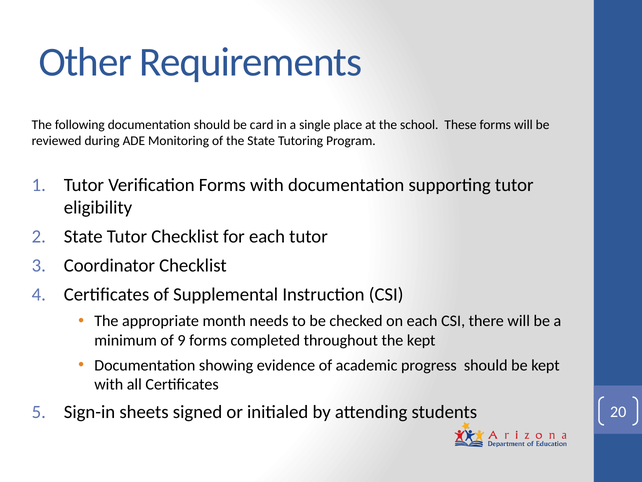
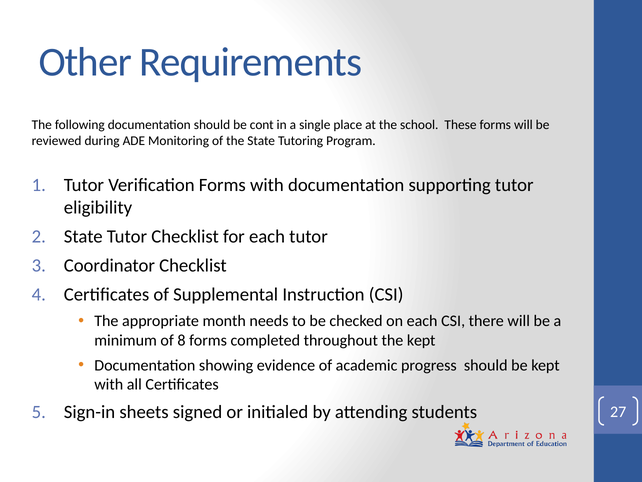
card: card -> cont
9: 9 -> 8
20: 20 -> 27
